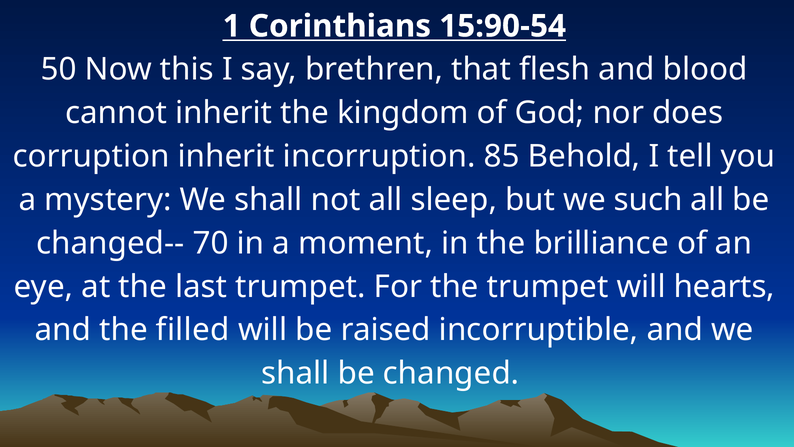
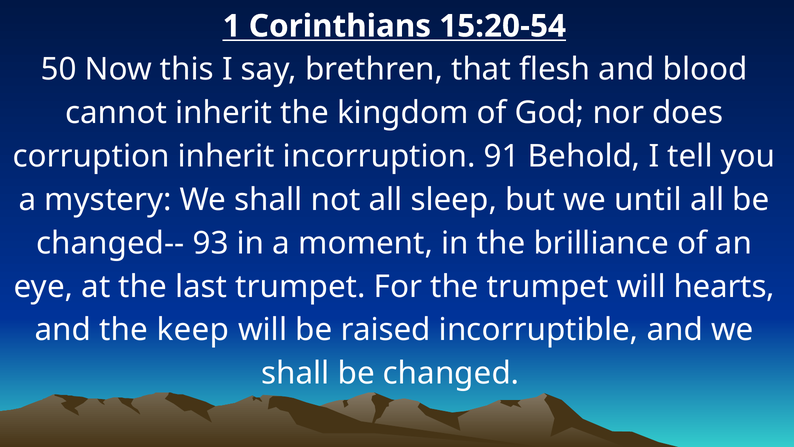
15:90-54: 15:90-54 -> 15:20-54
85: 85 -> 91
such: such -> until
70: 70 -> 93
filled: filled -> keep
